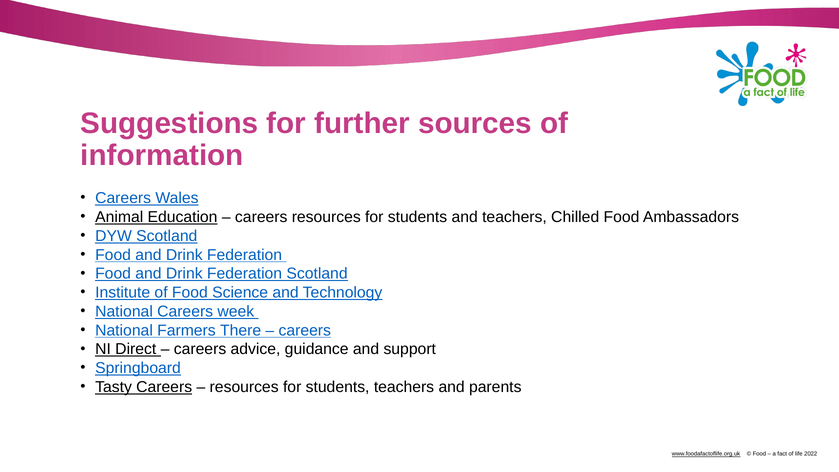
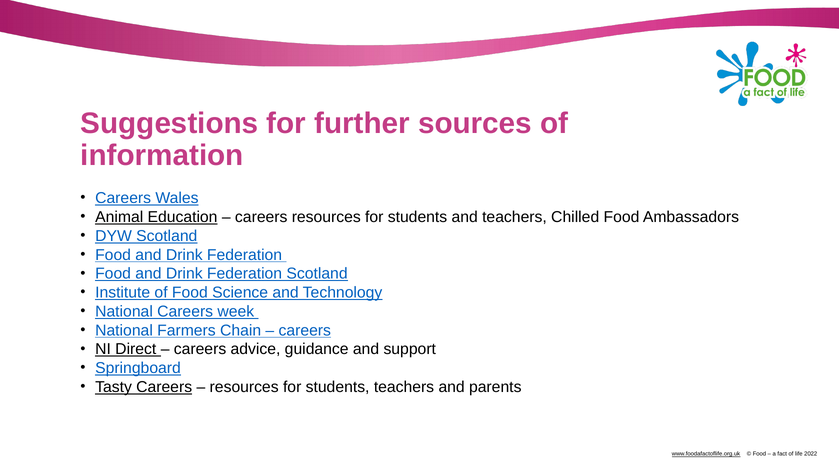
There: There -> Chain
